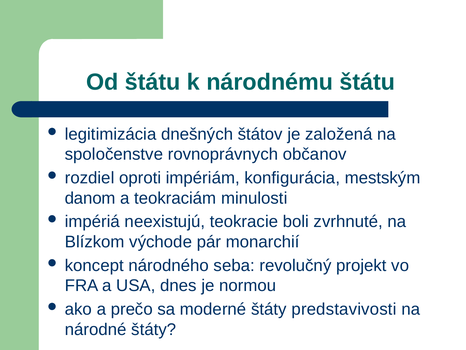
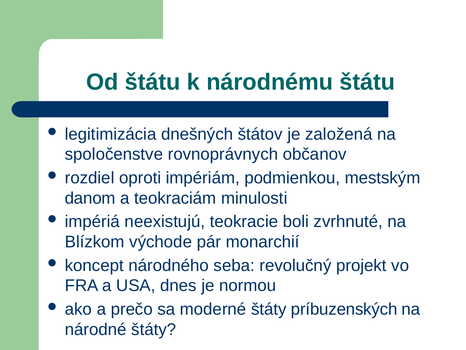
konfigurácia: konfigurácia -> podmienkou
predstavivosti: predstavivosti -> príbuzenských
